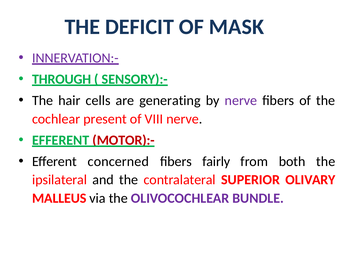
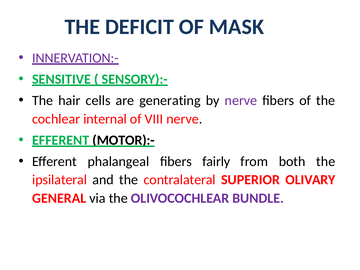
THROUGH: THROUGH -> SENSITIVE
present: present -> internal
MOTOR):- colour: red -> black
concerned: concerned -> phalangeal
MALLEUS: MALLEUS -> GENERAL
